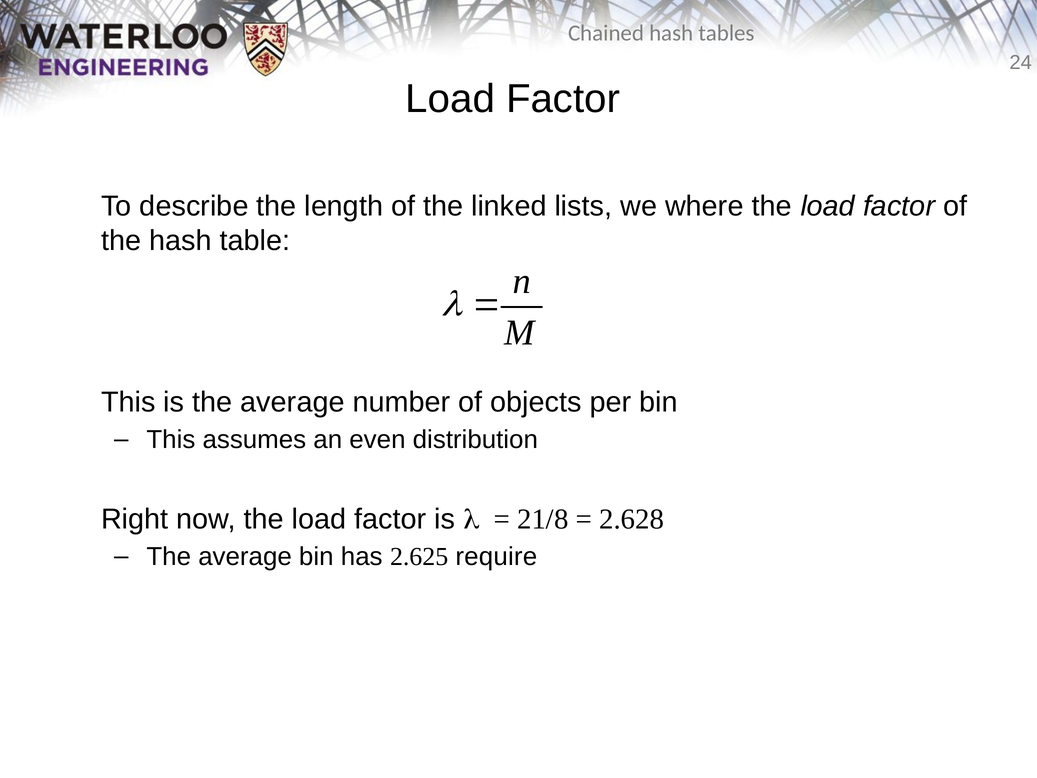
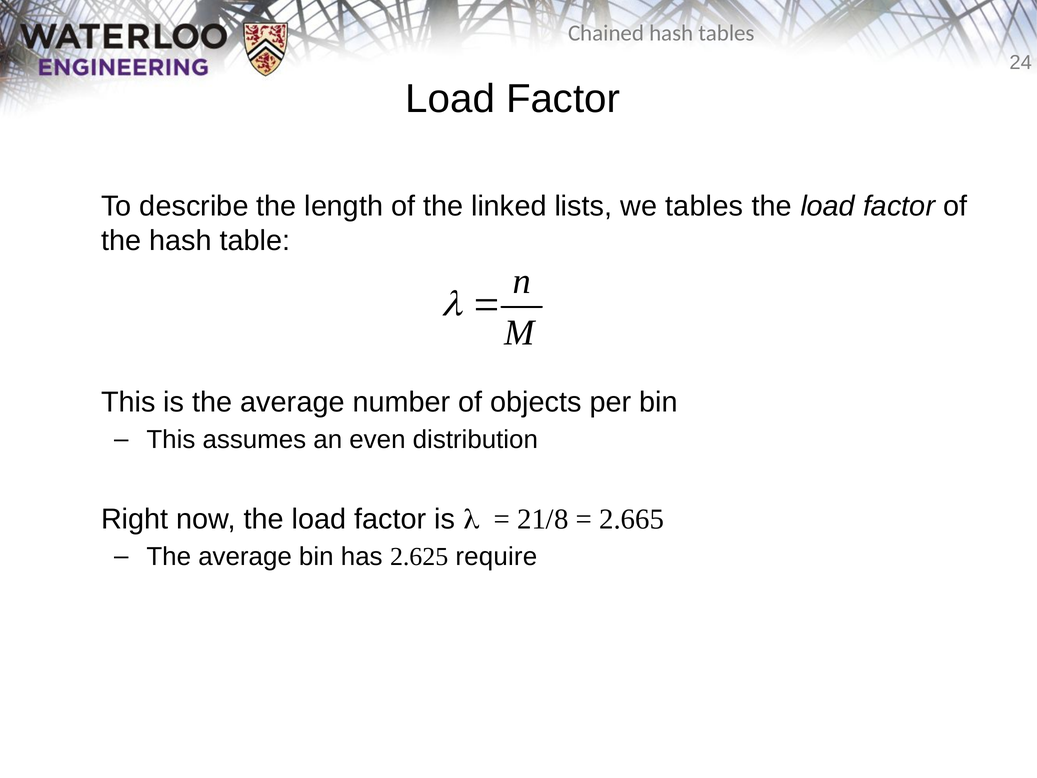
we where: where -> tables
2.628: 2.628 -> 2.665
